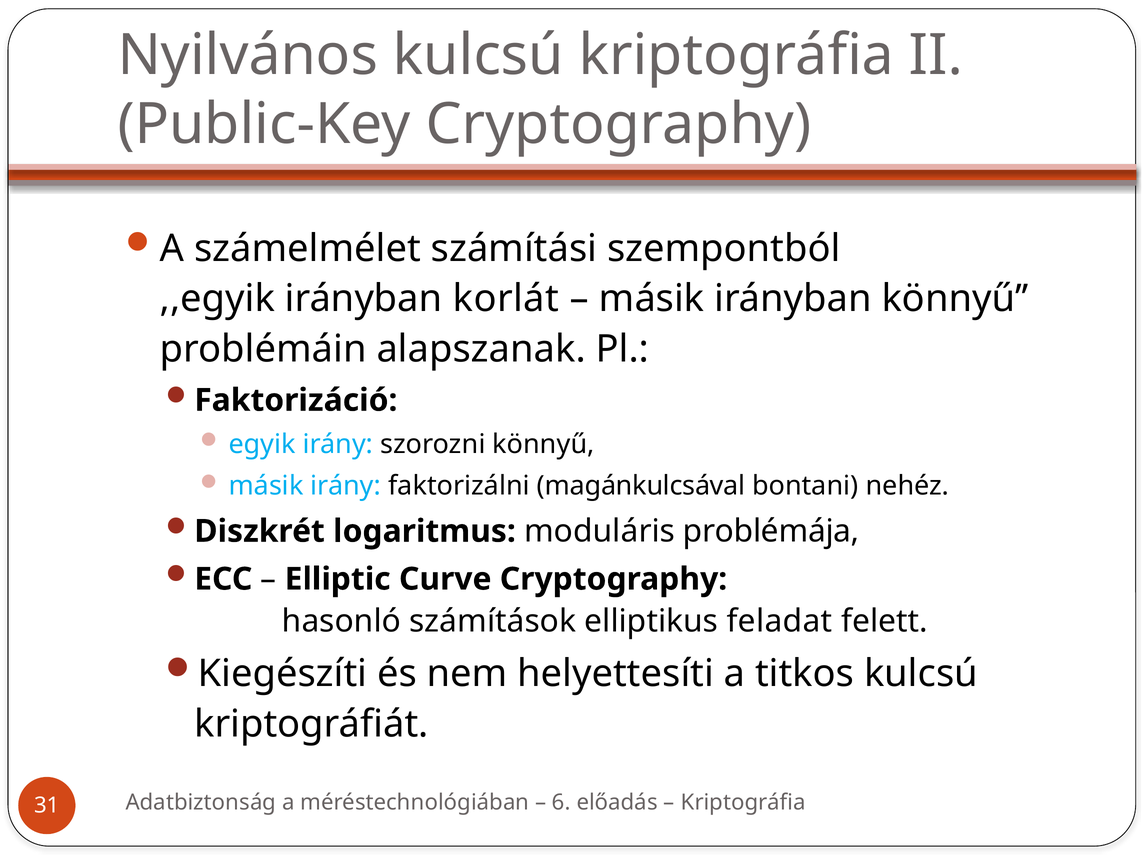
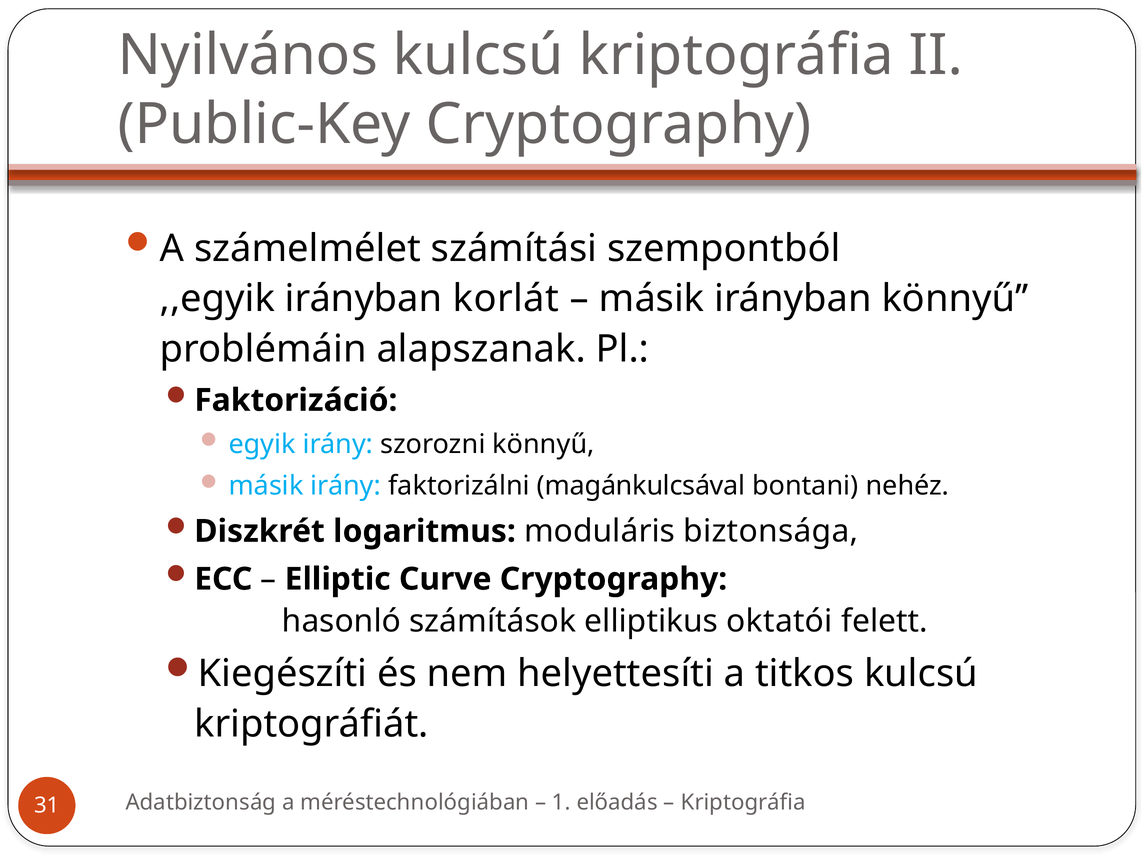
problémája: problémája -> biztonsága
feladat: feladat -> oktatói
6: 6 -> 1
